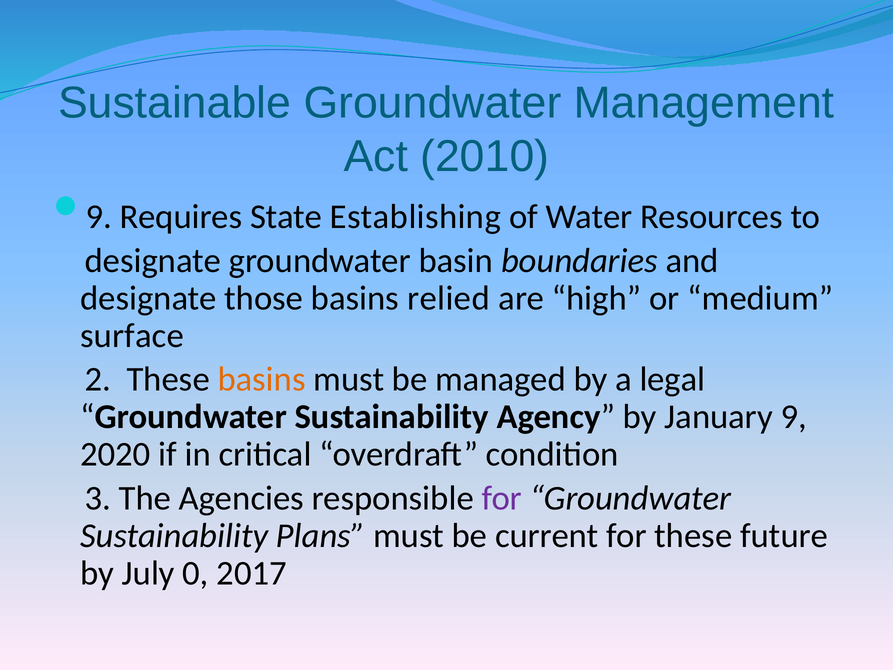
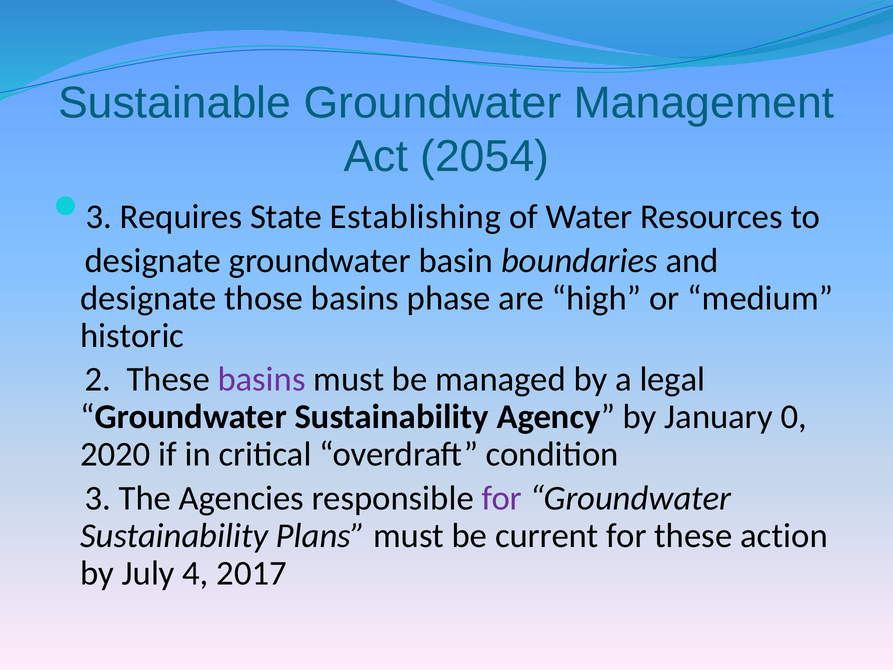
2010: 2010 -> 2054
9 at (99, 217): 9 -> 3
relied: relied -> phase
surface: surface -> historic
basins at (262, 379) colour: orange -> purple
January 9: 9 -> 0
future: future -> action
0: 0 -> 4
